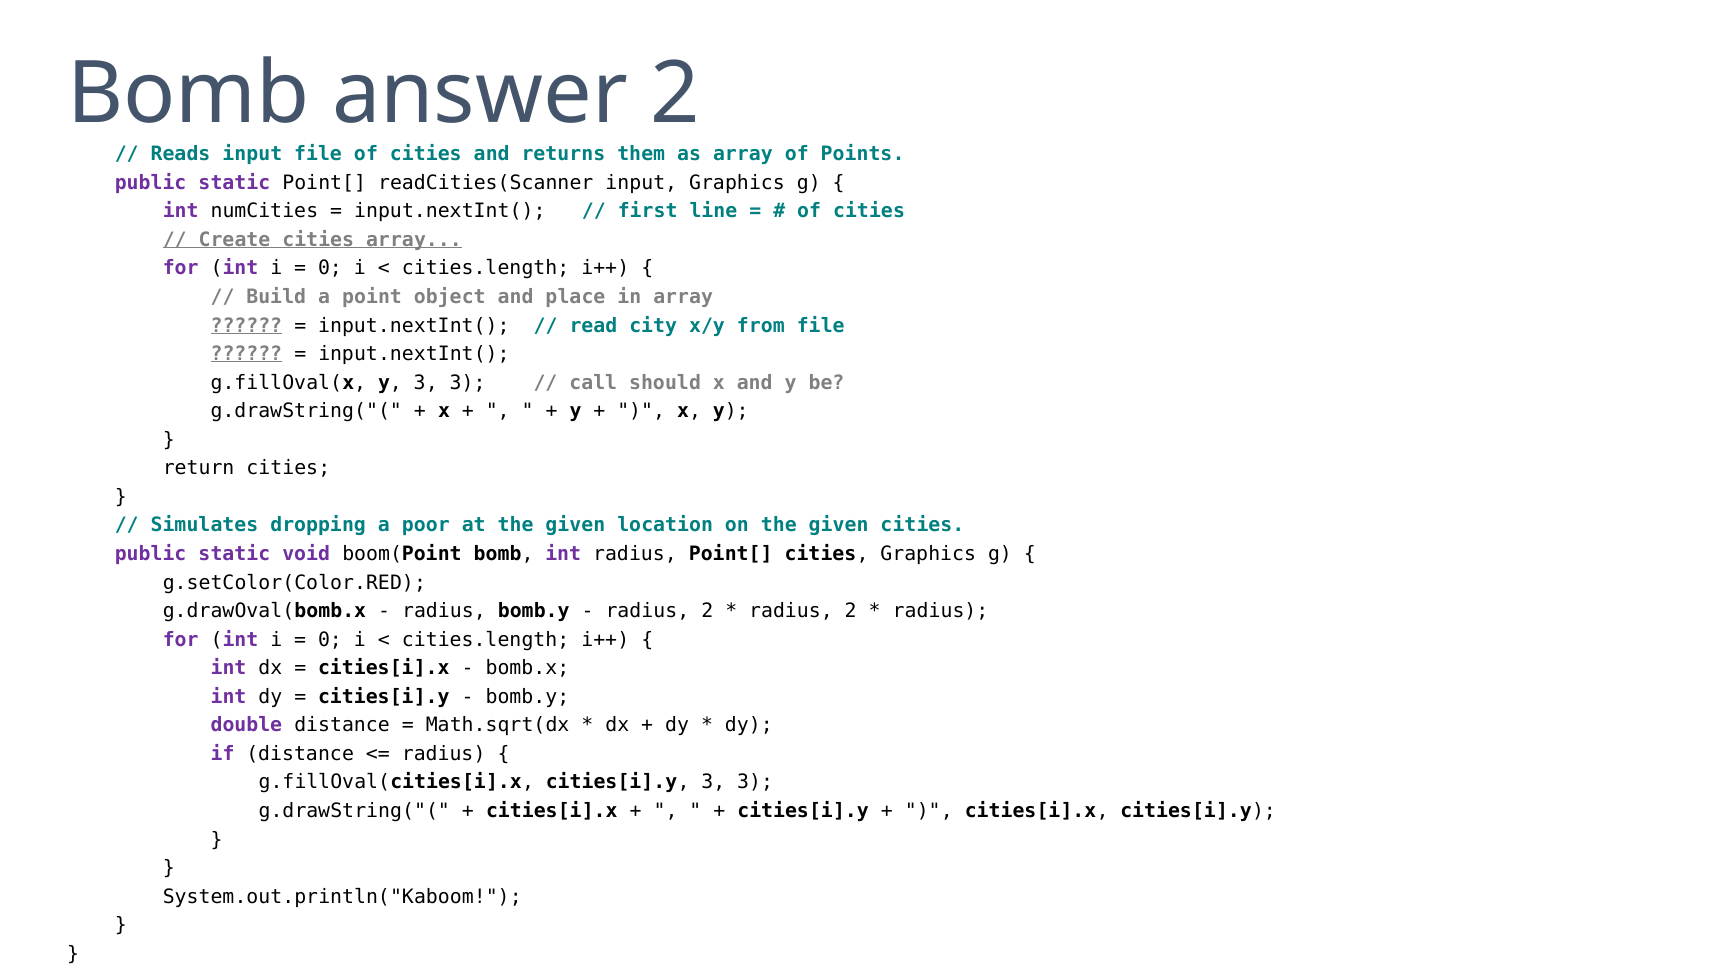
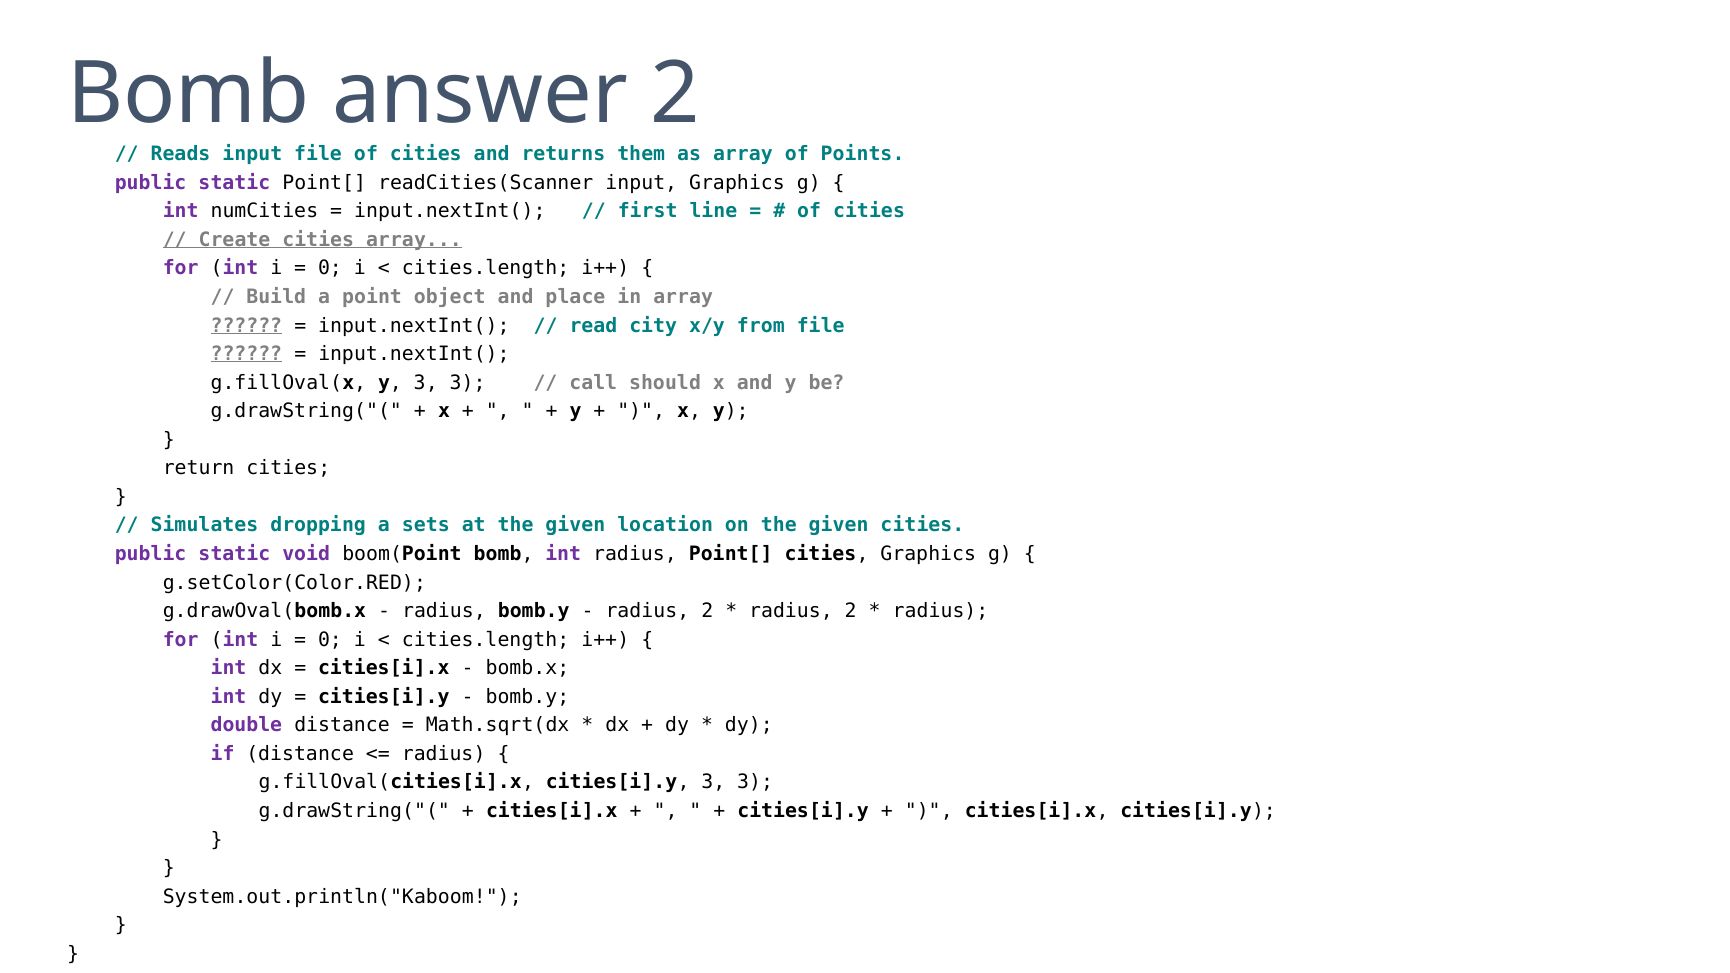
poor: poor -> sets
